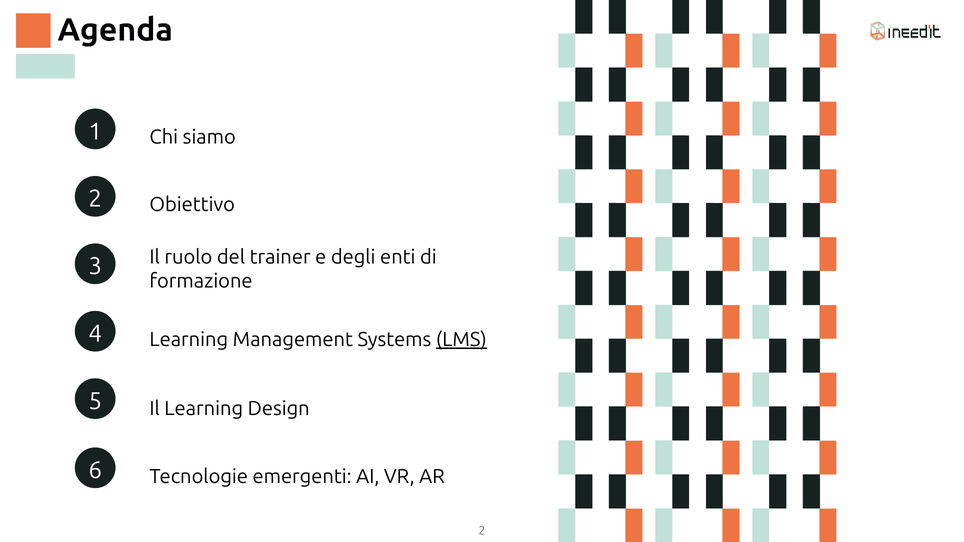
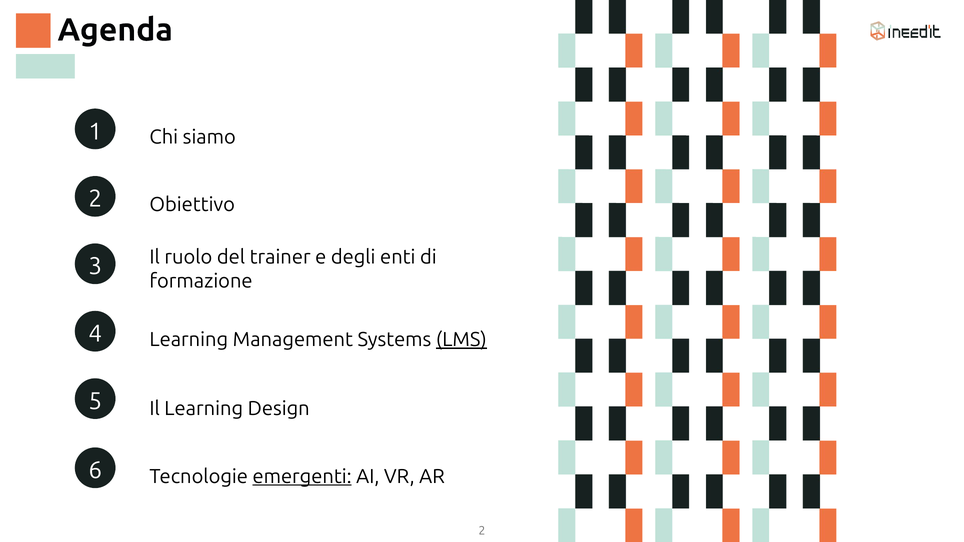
emergenti underline: none -> present
